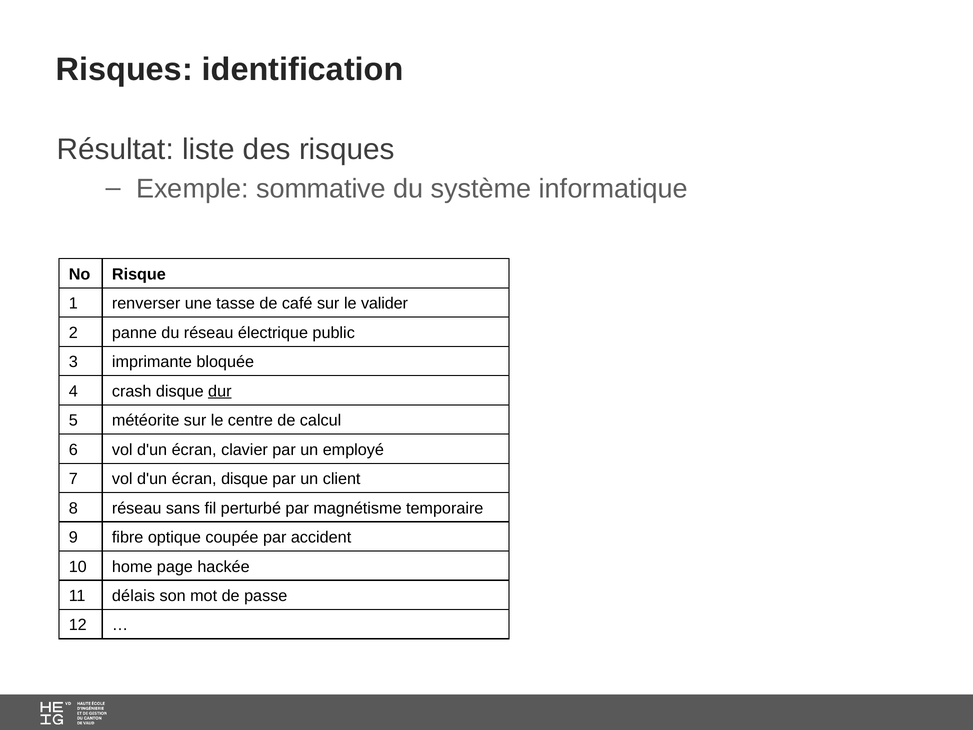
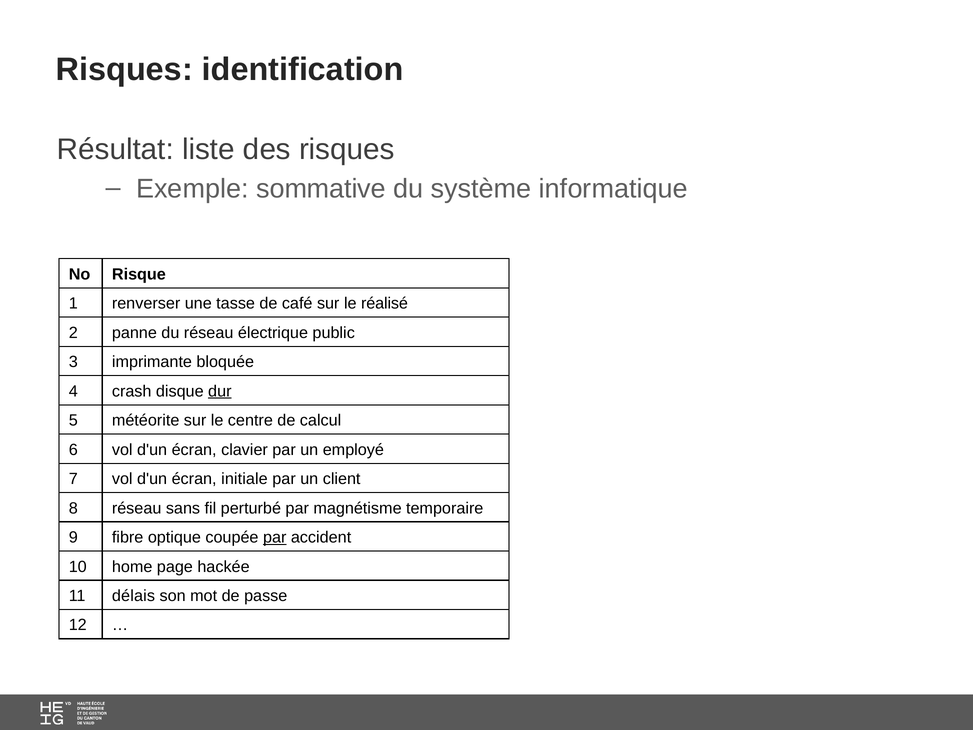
valider: valider -> réalisé
écran disque: disque -> initiale
par at (275, 537) underline: none -> present
